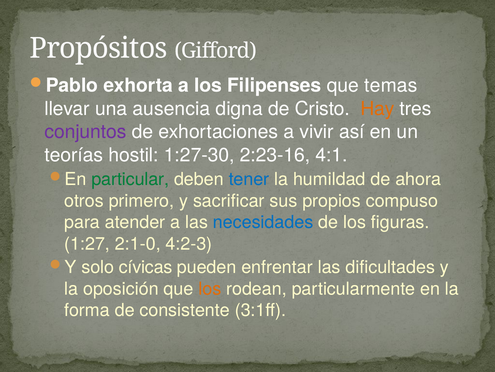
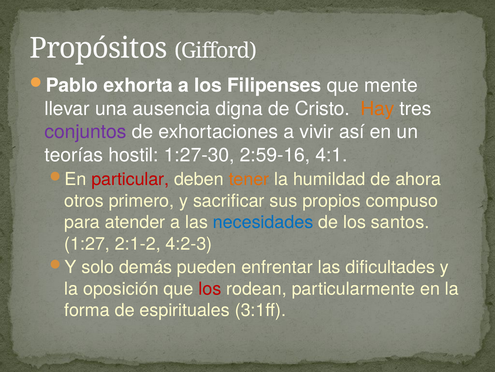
temas: temas -> mente
2:23-16: 2:23-16 -> 2:59-16
particular colour: green -> red
tener colour: blue -> orange
figuras: figuras -> santos
2:1-0: 2:1-0 -> 2:1-2
cívicas: cívicas -> demás
los at (210, 288) colour: orange -> red
consistente: consistente -> espirituales
